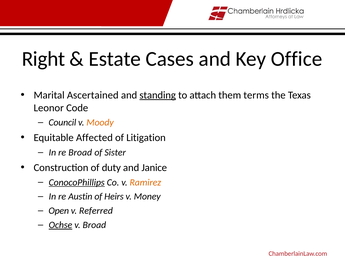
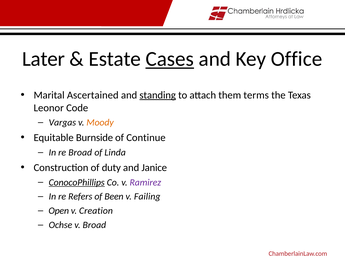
Right: Right -> Later
Cases underline: none -> present
Council: Council -> Vargas
Affected: Affected -> Burnside
Litigation: Litigation -> Continue
Sister: Sister -> Linda
Ramirez colour: orange -> purple
Austin: Austin -> Refers
Heirs: Heirs -> Been
Money: Money -> Failing
Referred: Referred -> Creation
Ochse underline: present -> none
